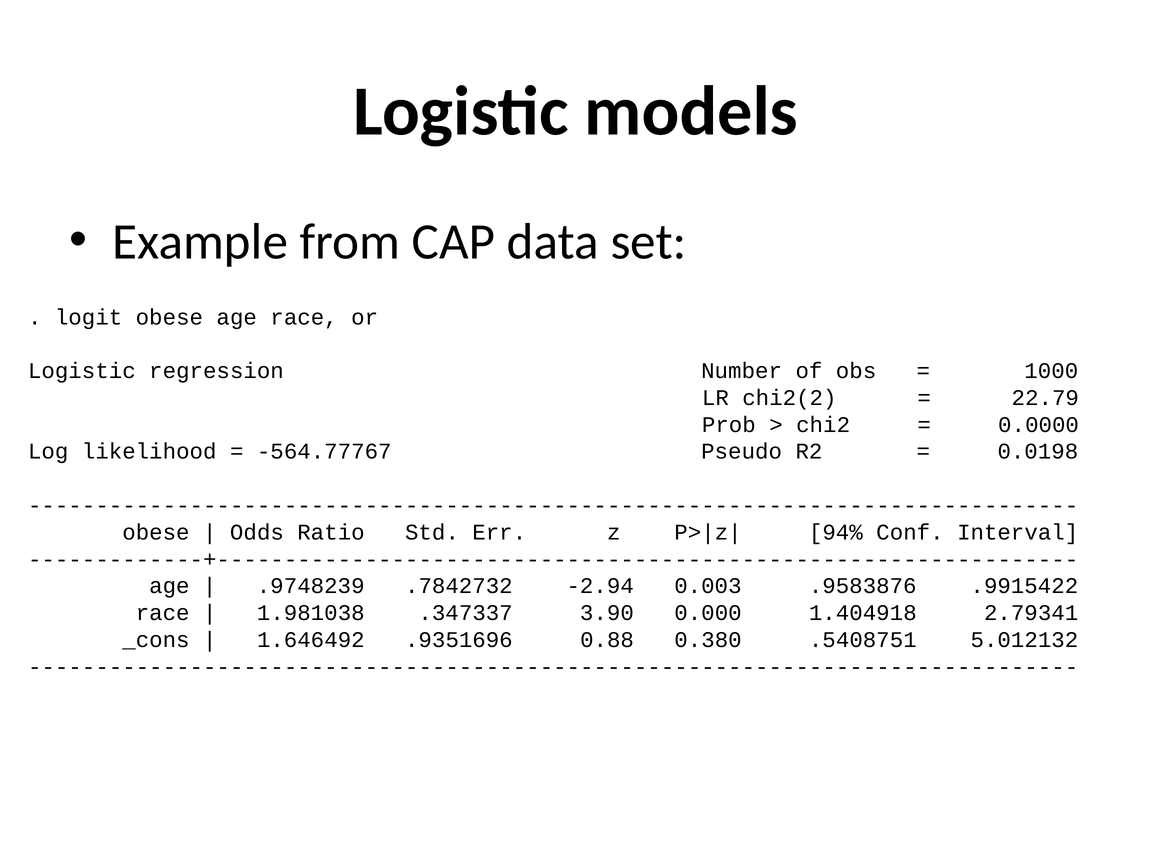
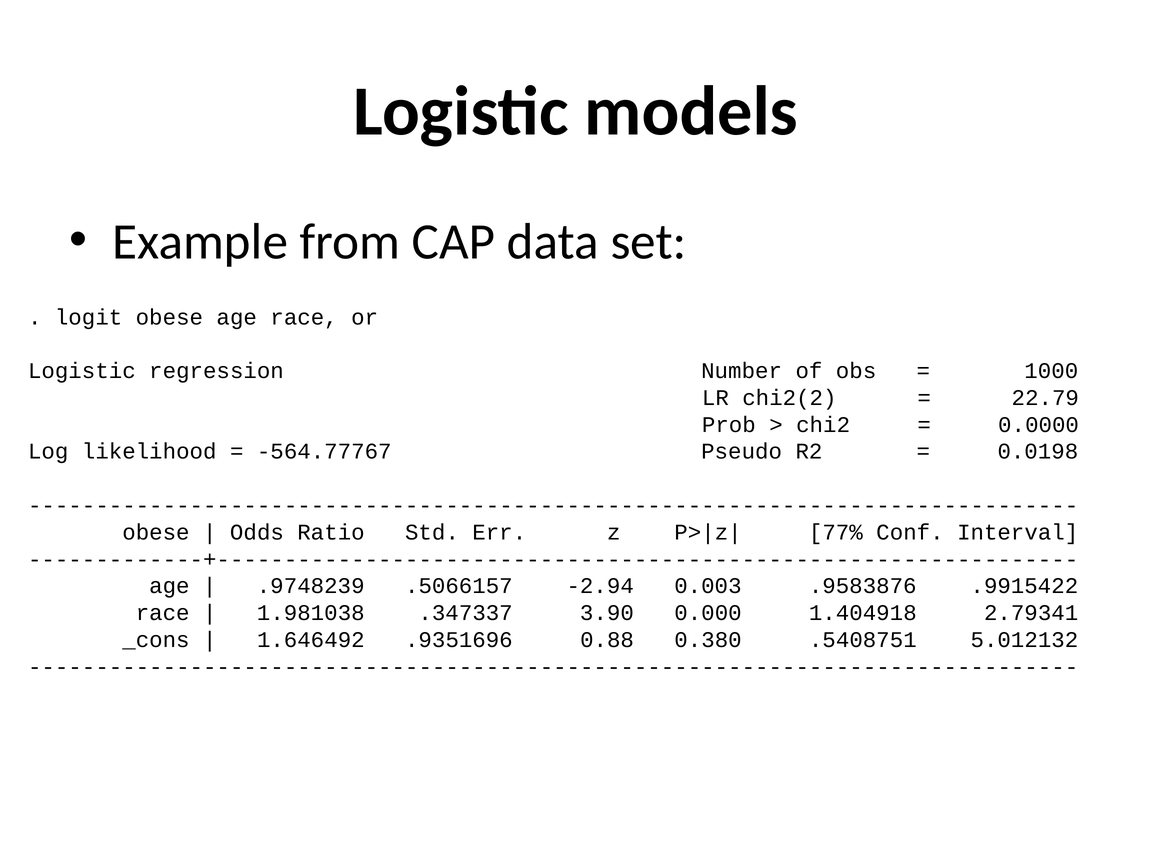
94%: 94% -> 77%
.7842732: .7842732 -> .5066157
